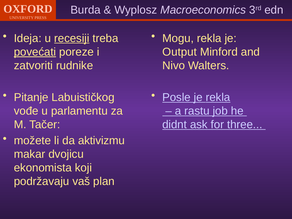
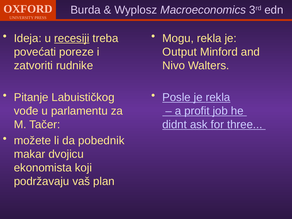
povećati underline: present -> none
rastu: rastu -> profit
aktivizmu: aktivizmu -> pobednik
